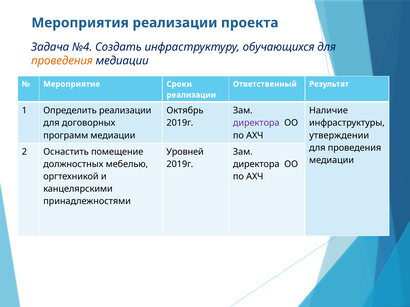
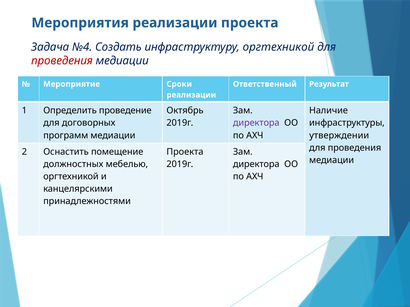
инфраструктуру обучающихся: обучающихся -> оргтехникой
проведения at (62, 61) colour: orange -> red
Определить реализации: реализации -> проведение
Уровней at (185, 152): Уровней -> Проекта
